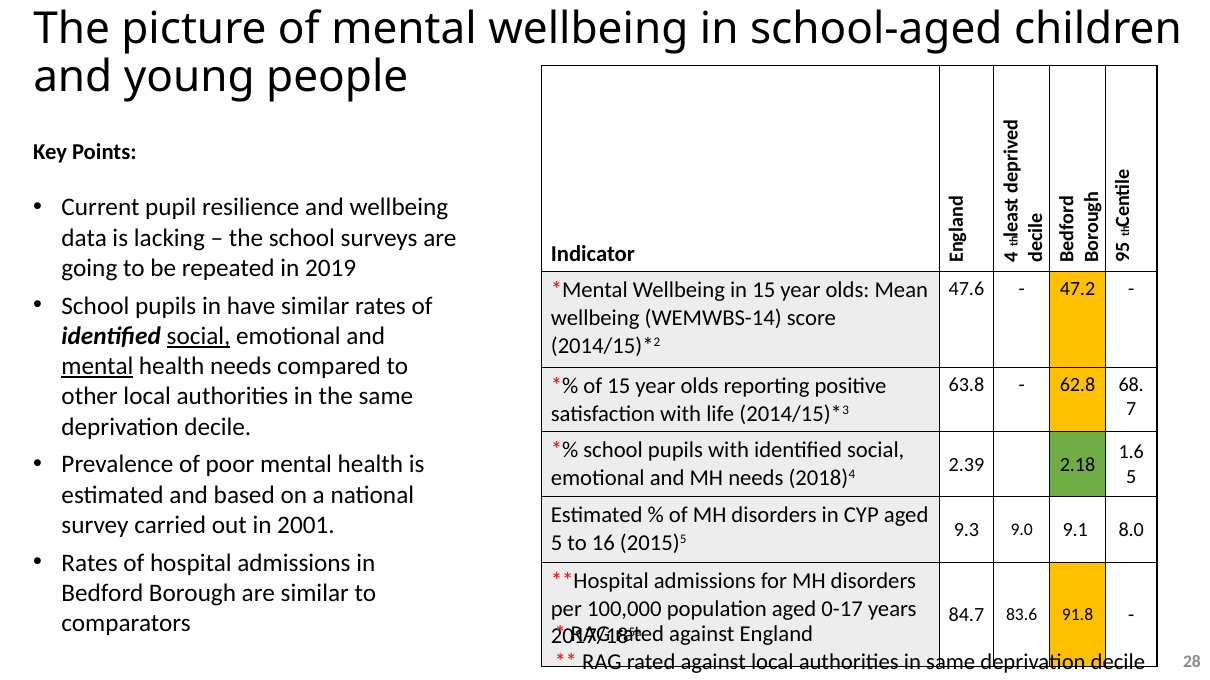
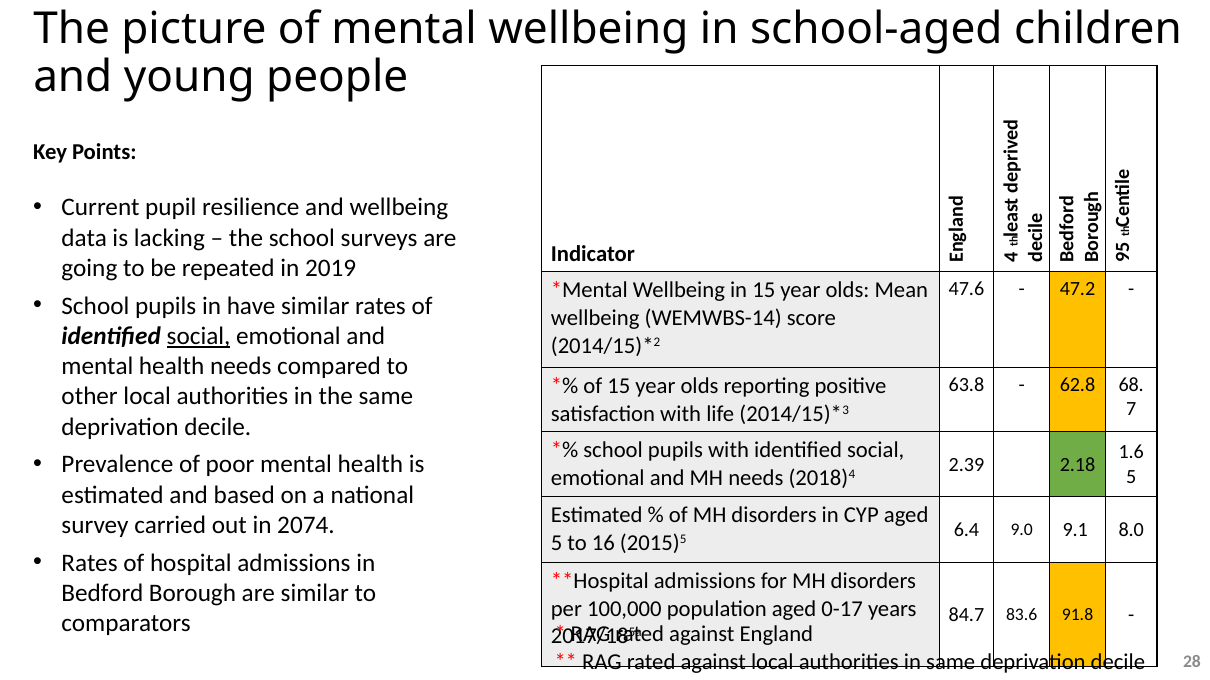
mental at (97, 367) underline: present -> none
2001: 2001 -> 2074
9.3: 9.3 -> 6.4
